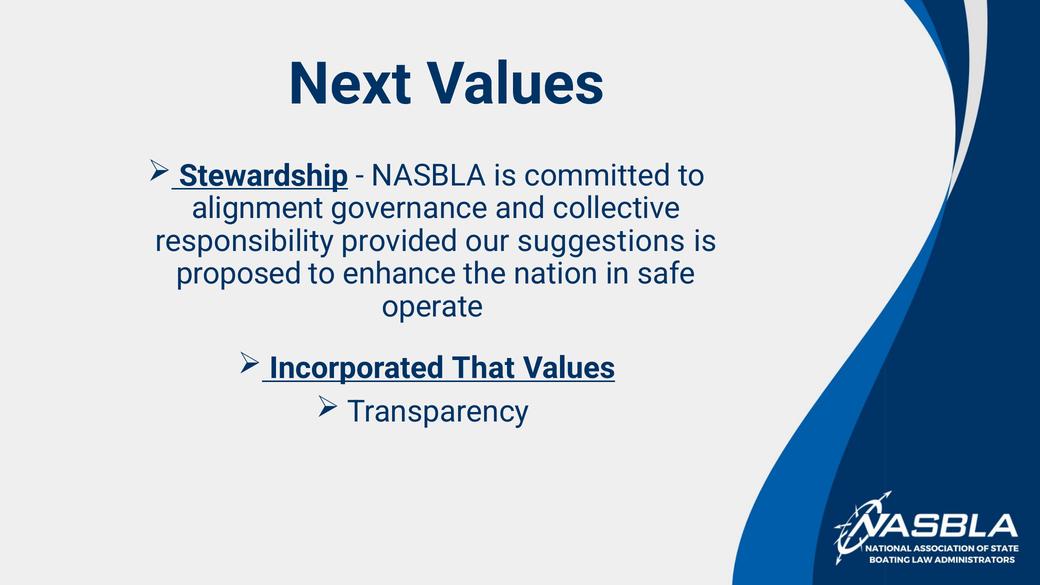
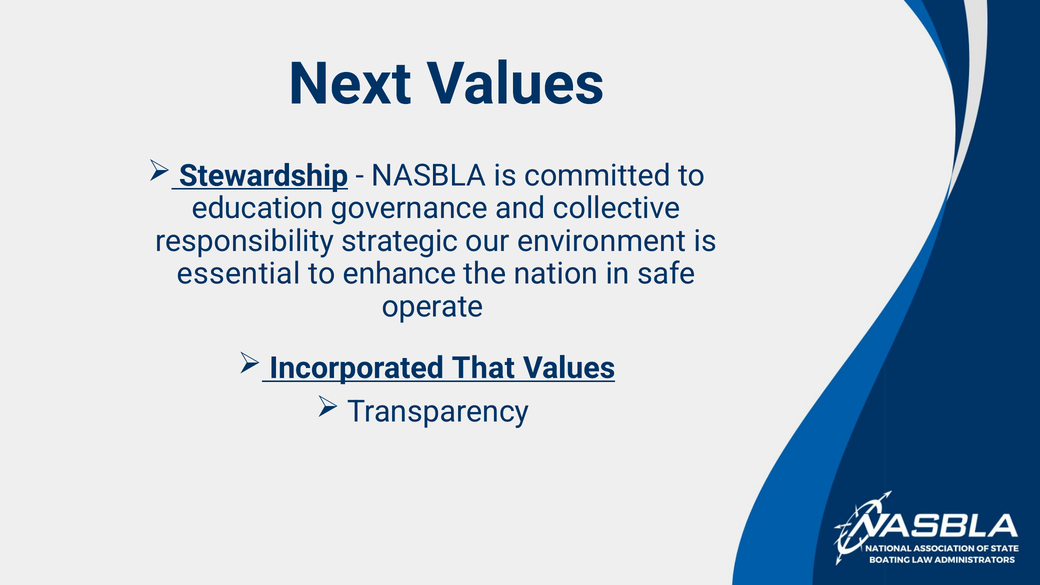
alignment: alignment -> education
provided: provided -> strategic
suggestions: suggestions -> environment
proposed: proposed -> essential
